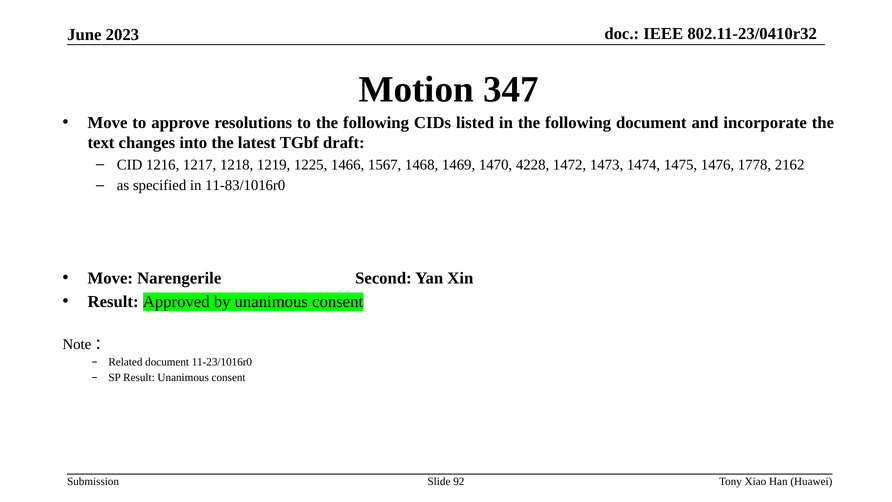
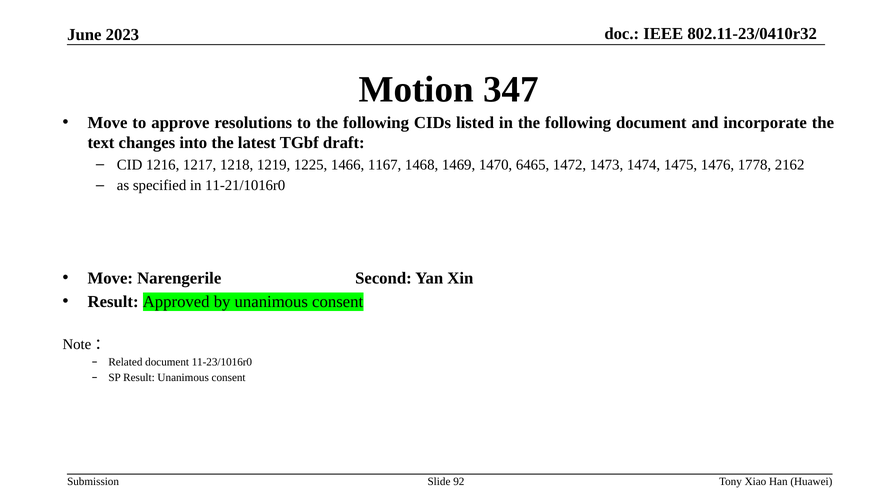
1567: 1567 -> 1167
4228: 4228 -> 6465
11-83/1016r0: 11-83/1016r0 -> 11-21/1016r0
